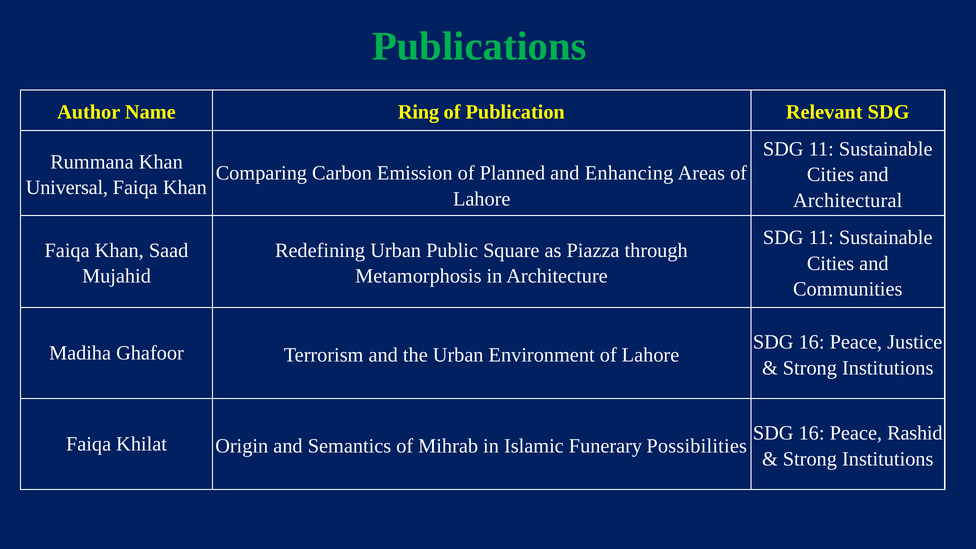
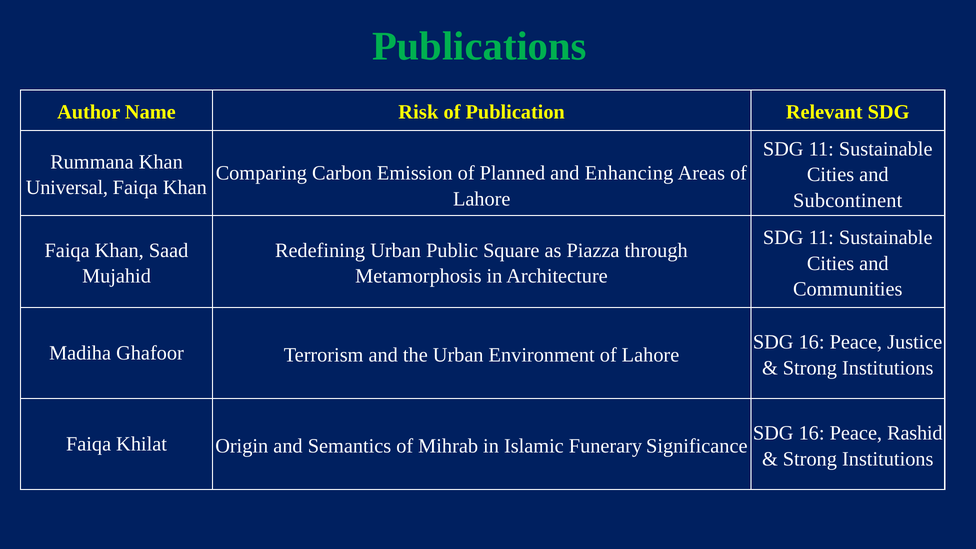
Ring: Ring -> Risk
Architectural: Architectural -> Subcontinent
Possibilities: Possibilities -> Significance
